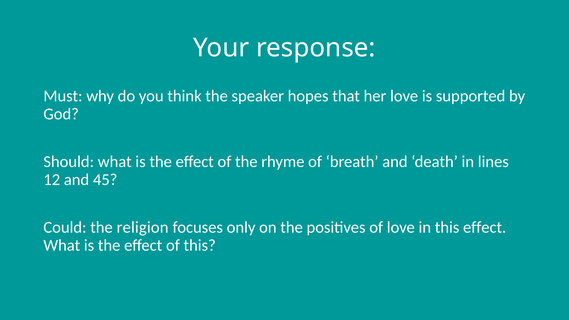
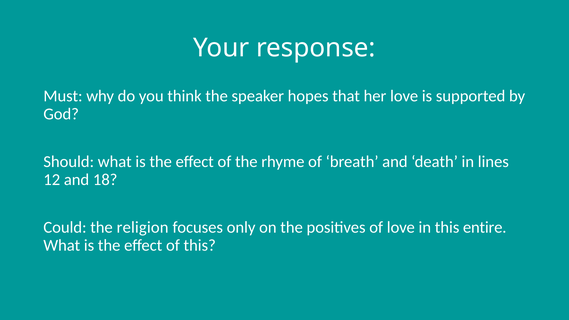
45: 45 -> 18
this effect: effect -> entire
